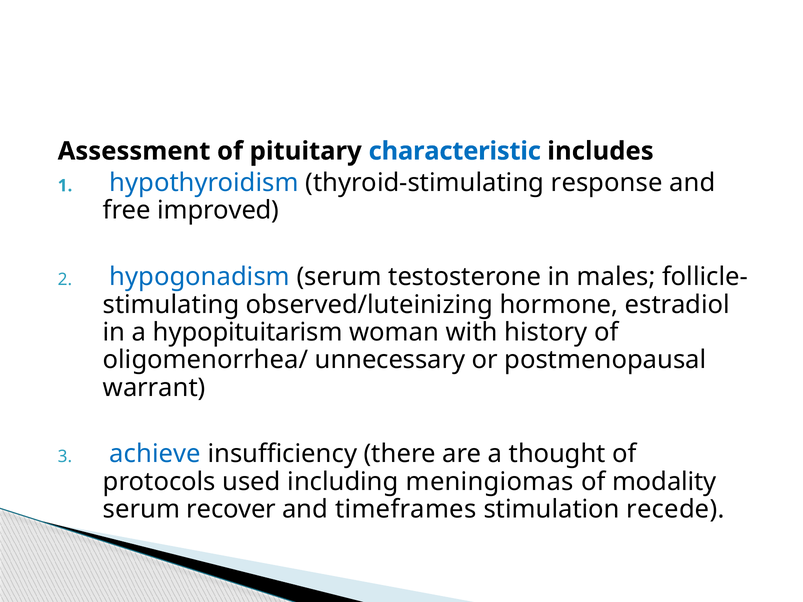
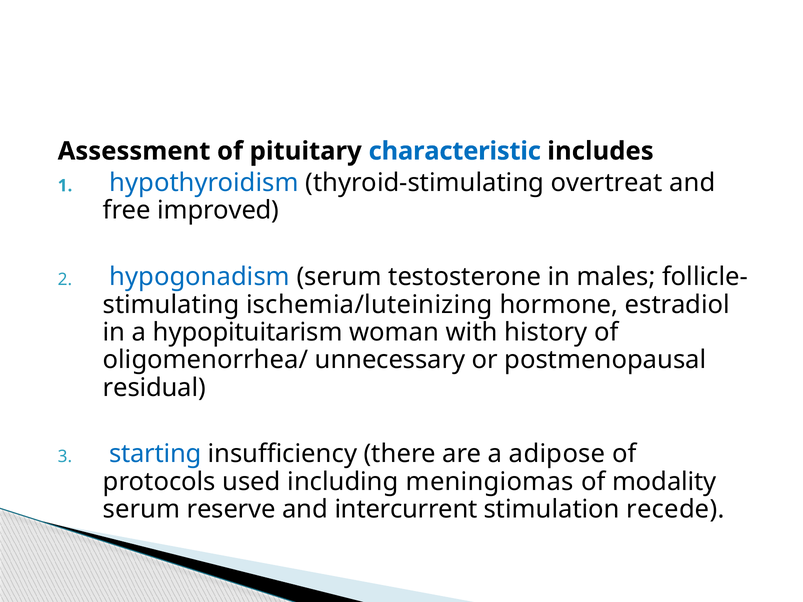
response: response -> overtreat
observed/luteinizing: observed/luteinizing -> ischemia/luteinizing
warrant: warrant -> residual
achieve: achieve -> starting
thought: thought -> adipose
recover: recover -> reserve
timeframes: timeframes -> intercurrent
